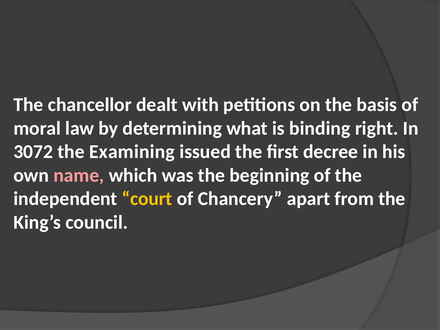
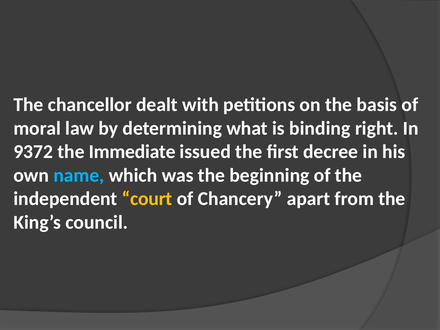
3072: 3072 -> 9372
Examining: Examining -> Immediate
name colour: pink -> light blue
